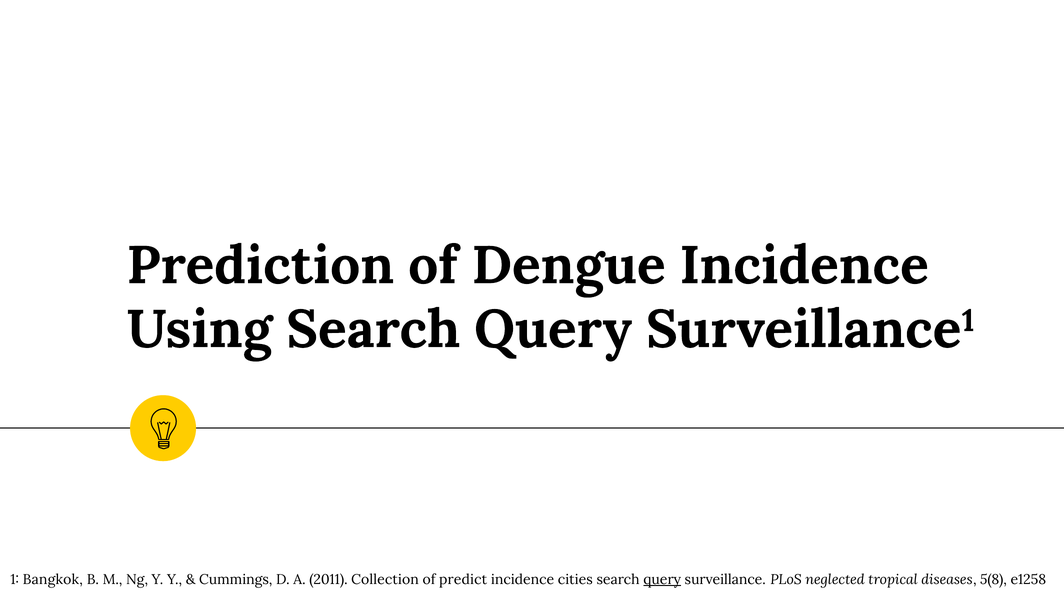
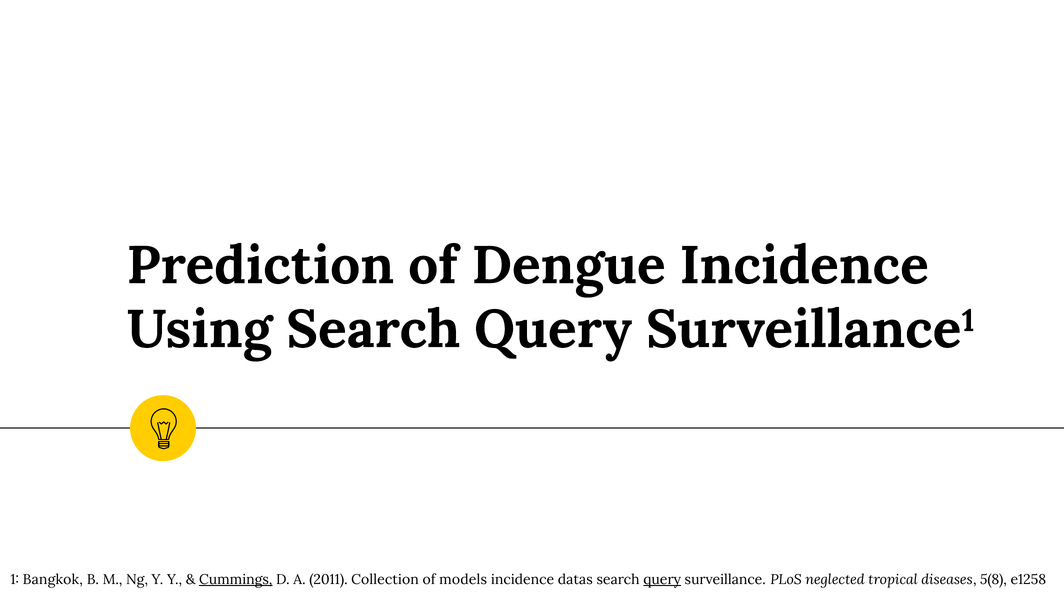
Cummings underline: none -> present
predict: predict -> models
cities: cities -> datas
